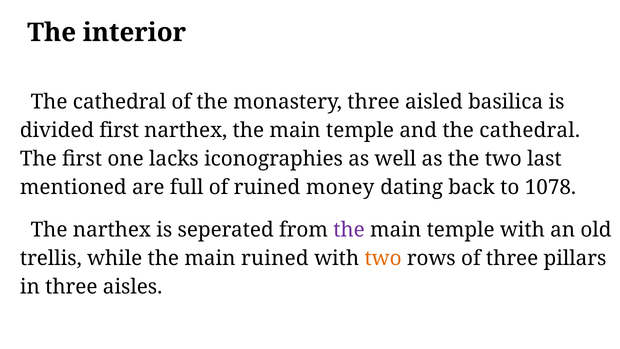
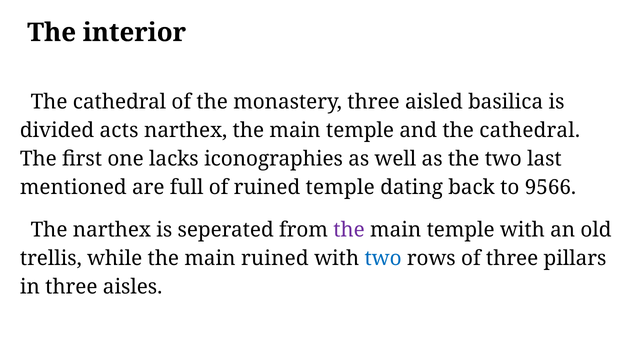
divided first: first -> acts
ruined money: money -> temple
1078: 1078 -> 9566
two at (383, 258) colour: orange -> blue
